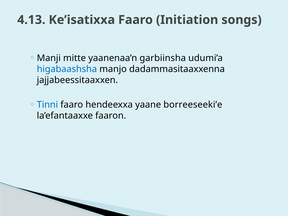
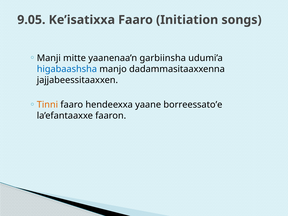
4.13: 4.13 -> 9.05
Tinni colour: blue -> orange
borreeseeki’e: borreeseeki’e -> borreessato’e
